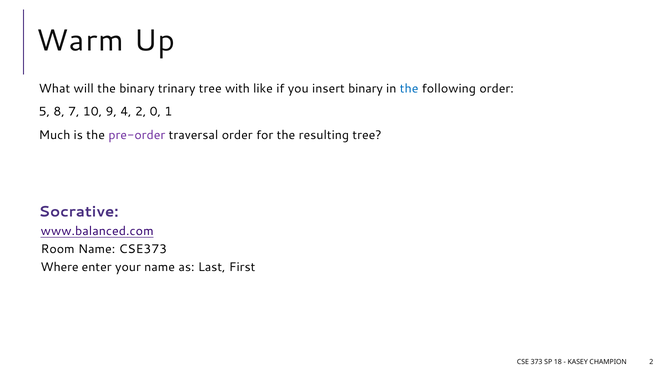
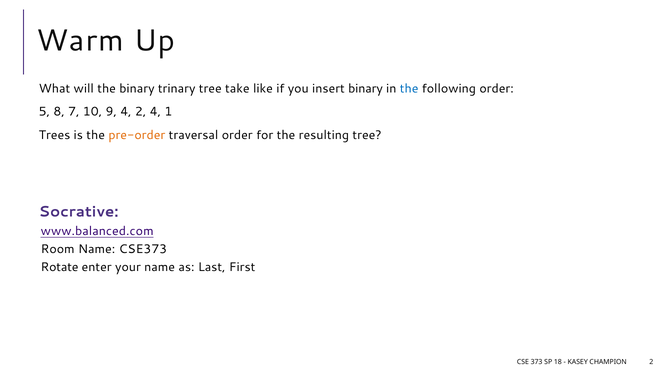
with: with -> take
2 0: 0 -> 4
Much: Much -> Trees
pre-order colour: purple -> orange
Where: Where -> Rotate
